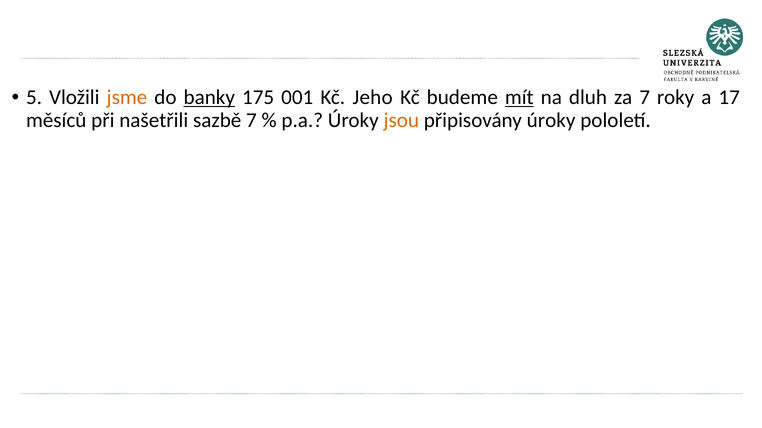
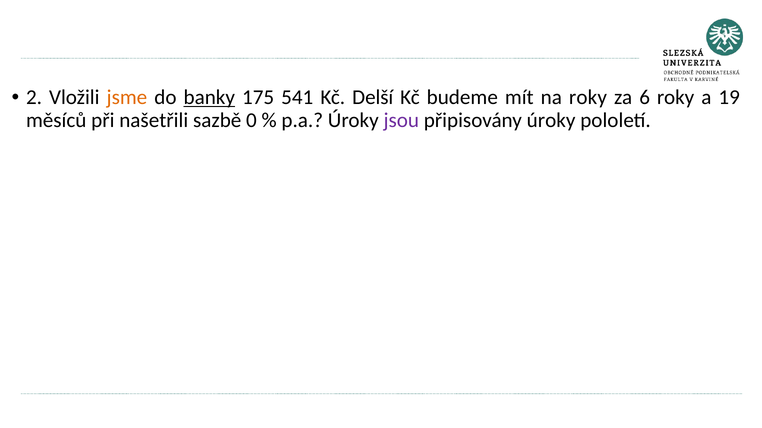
5: 5 -> 2
001: 001 -> 541
Jeho: Jeho -> Delší
mít underline: present -> none
na dluh: dluh -> roky
za 7: 7 -> 6
17: 17 -> 19
sazbě 7: 7 -> 0
jsou colour: orange -> purple
